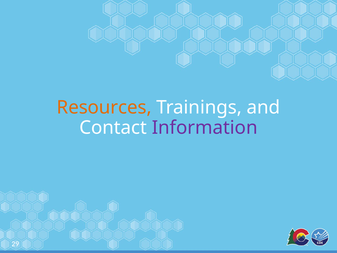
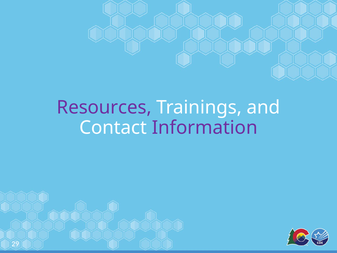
Resources colour: orange -> purple
